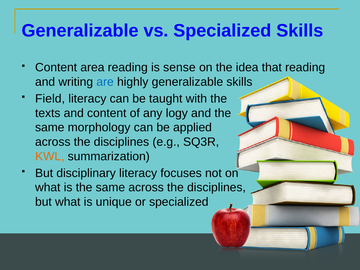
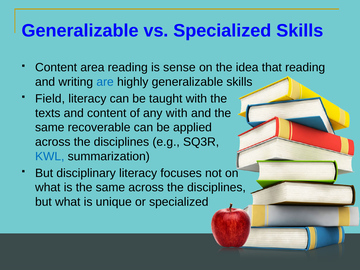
any logy: logy -> with
morphology: morphology -> recoverable
KWL colour: orange -> blue
